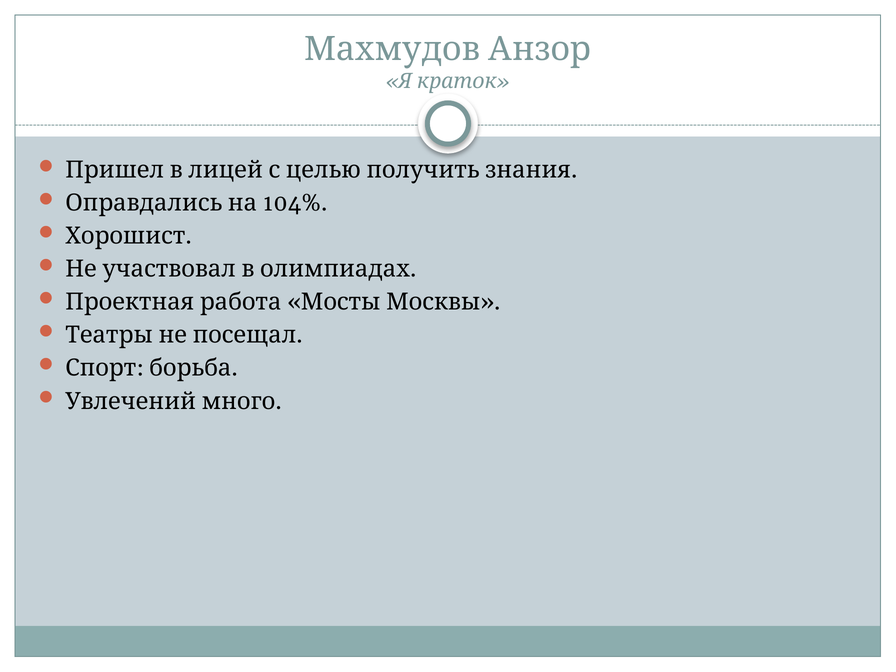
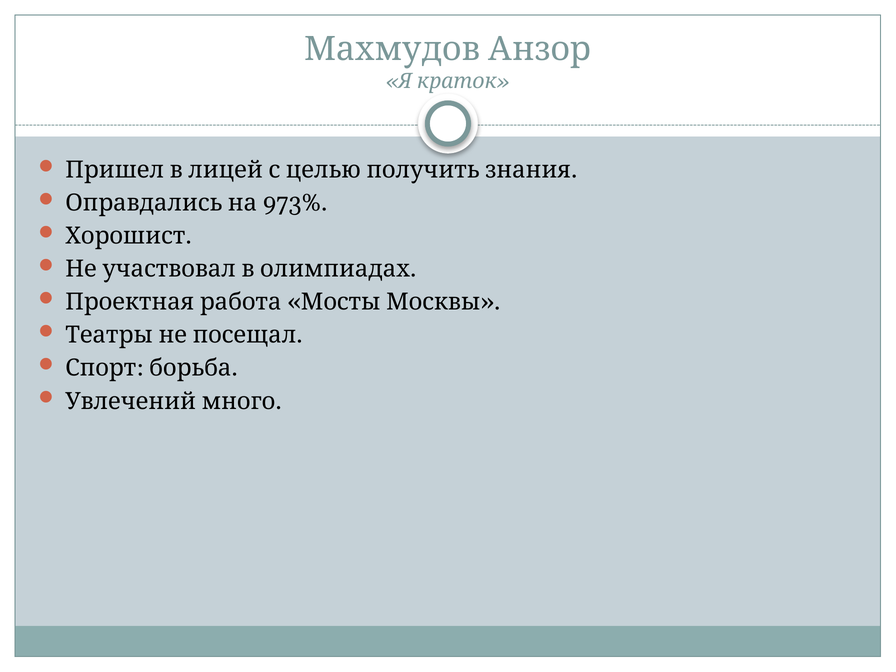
104%: 104% -> 973%
